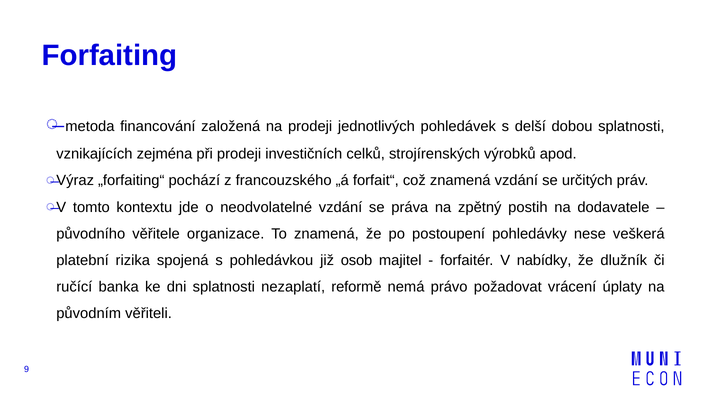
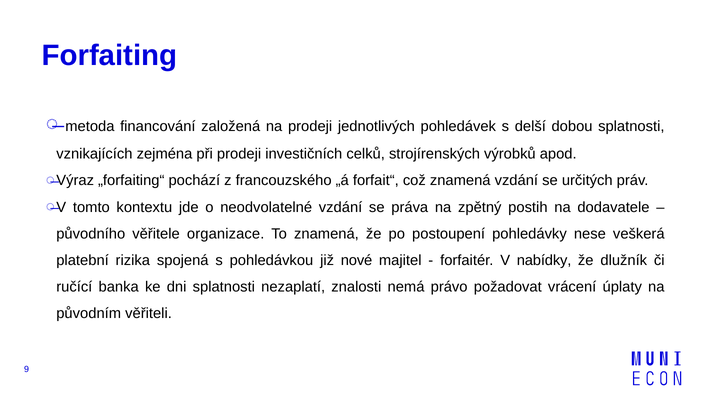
osob: osob -> nové
reformě: reformě -> znalosti
